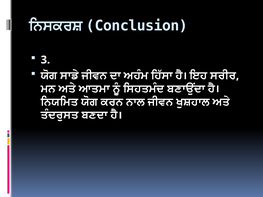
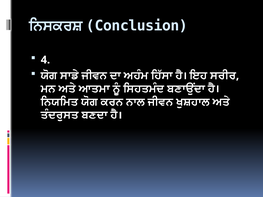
3: 3 -> 4
